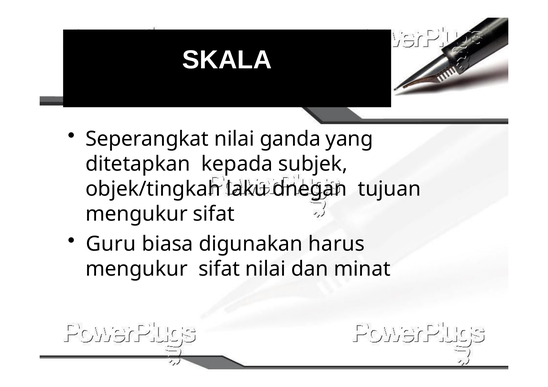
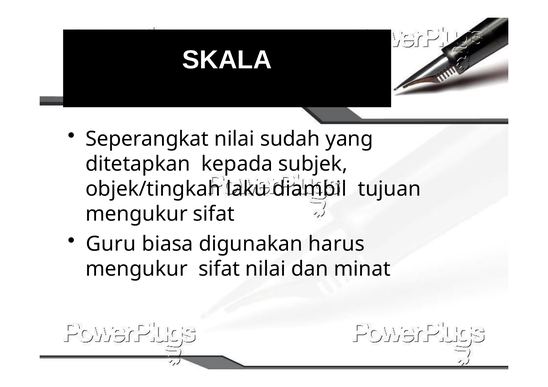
ganda: ganda -> sudah
dnegan: dnegan -> diambil
